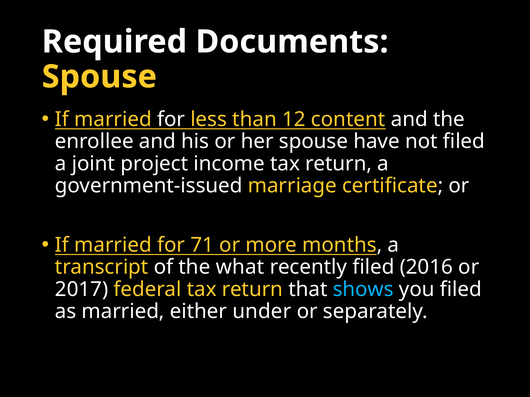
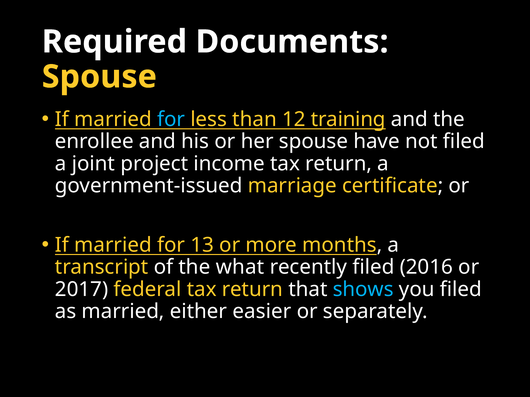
for at (171, 119) colour: white -> light blue
content: content -> training
71: 71 -> 13
under: under -> easier
